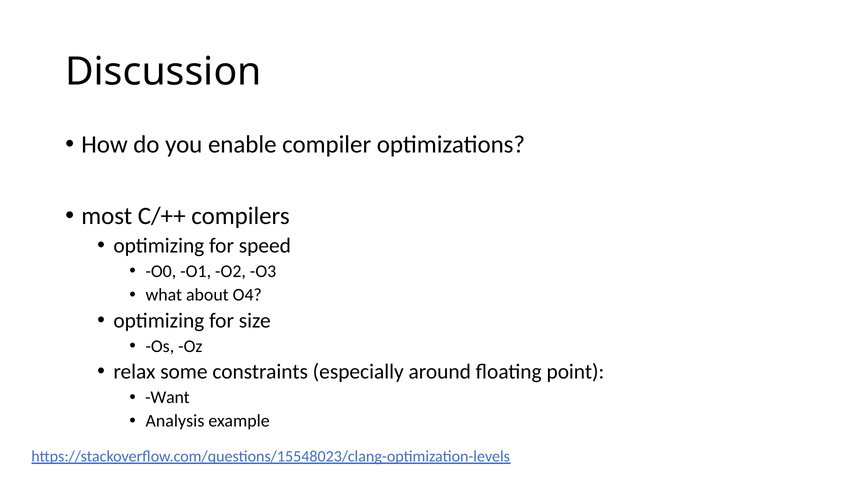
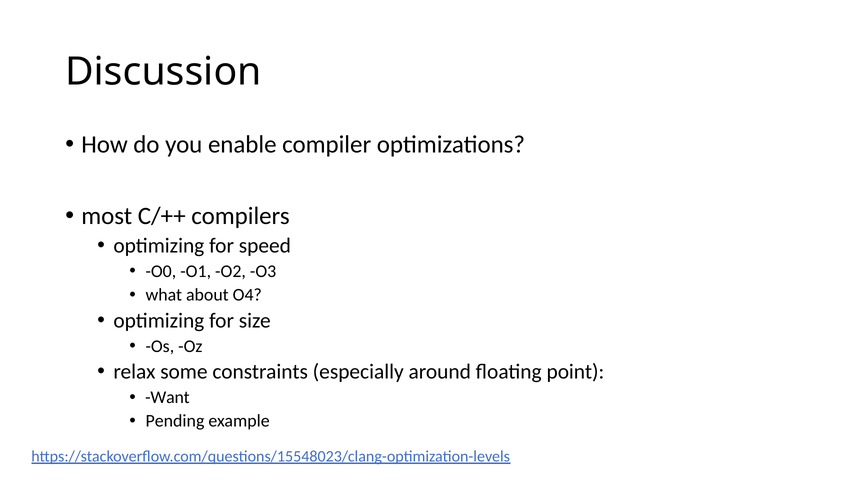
Analysis: Analysis -> Pending
